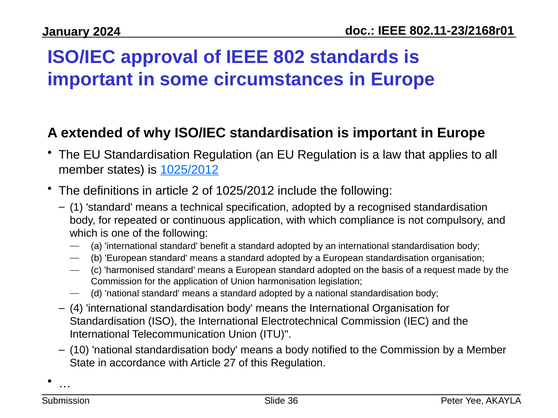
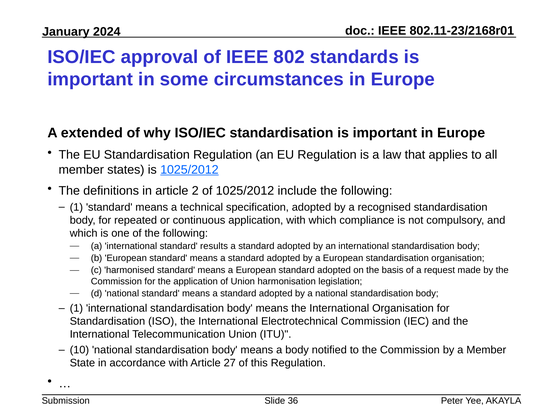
benefit: benefit -> results
4 at (76, 309): 4 -> 1
